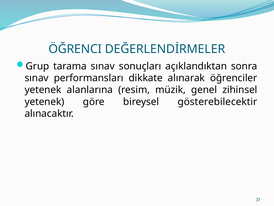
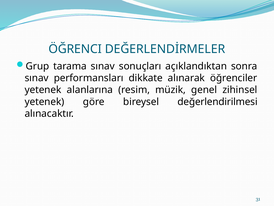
gösterebilecektir: gösterebilecektir -> değerlendirilmesi
